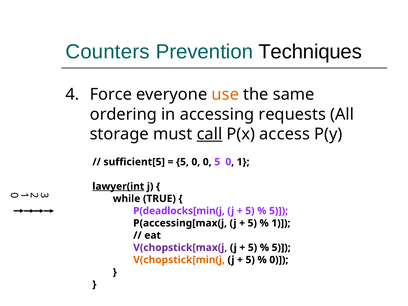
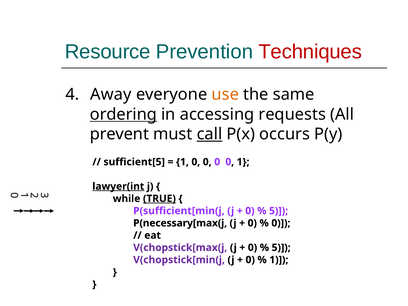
Counters: Counters -> Resource
Techniques colour: black -> red
Force: Force -> Away
ordering underline: none -> present
storage: storage -> prevent
access: access -> occurs
5 at (182, 162): 5 -> 1
0 0 5: 5 -> 0
TRUE underline: none -> present
P(deadlocks[min(j: P(deadlocks[min(j -> P(sufficient[min(j
5 at (250, 211): 5 -> 0
P(accessing[max(j: P(accessing[max(j -> P(necessary[max(j
5 at (252, 223): 5 -> 0
1 at (281, 223): 1 -> 0
5 at (253, 248): 5 -> 0
V(chopstick[min(j colour: orange -> purple
5 at (250, 260): 5 -> 0
0 at (279, 260): 0 -> 1
